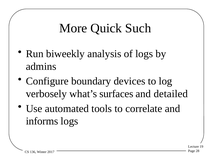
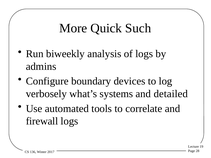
surfaces: surfaces -> systems
informs: informs -> firewall
